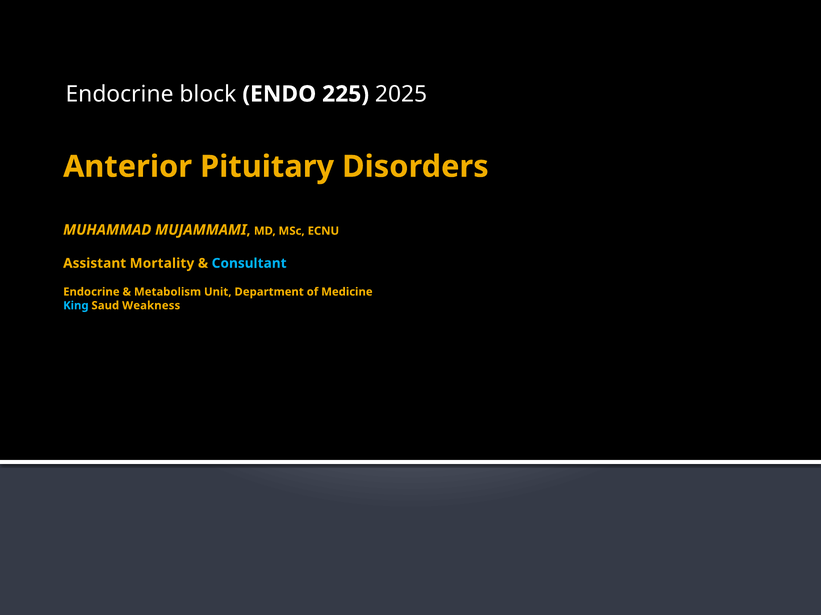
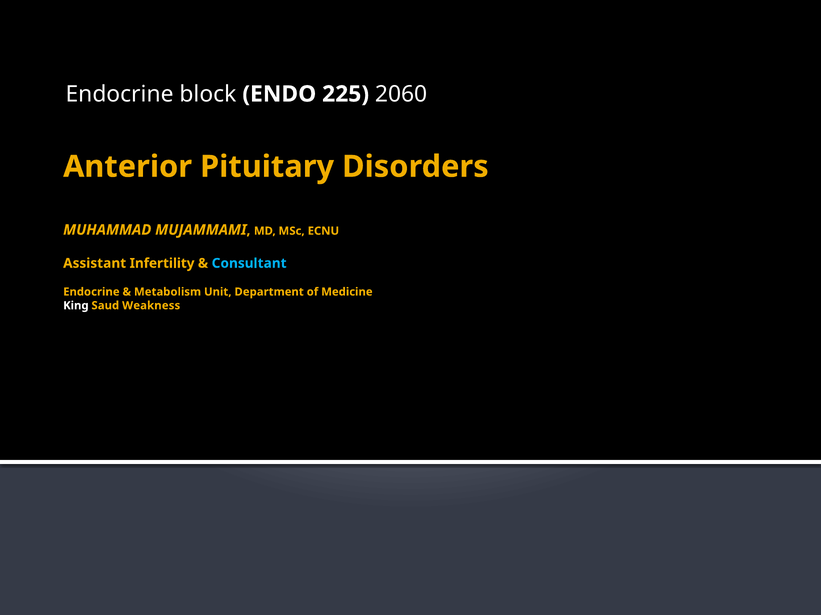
2025: 2025 -> 2060
Mortality: Mortality -> Infertility
King colour: light blue -> white
